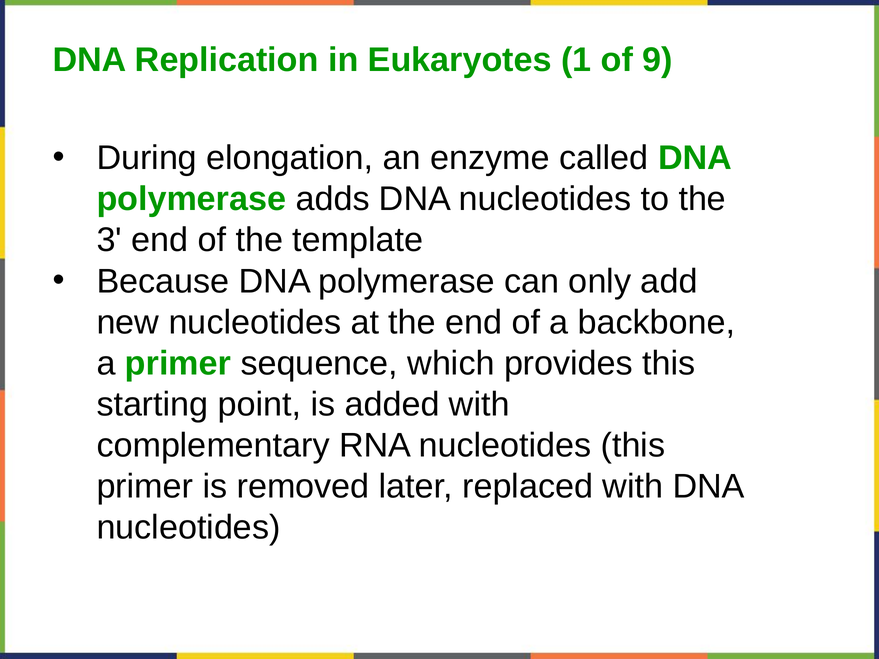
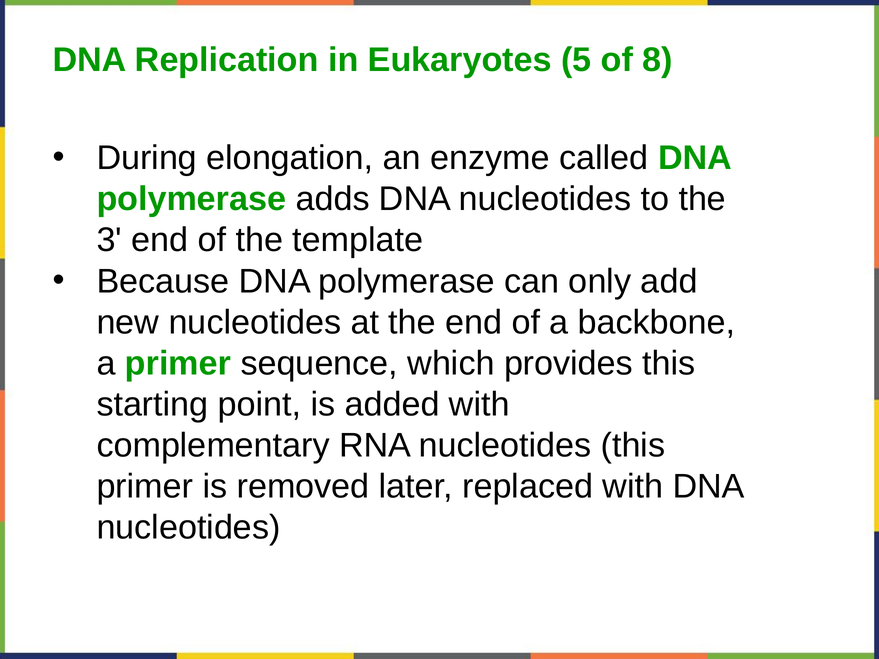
1: 1 -> 5
9: 9 -> 8
